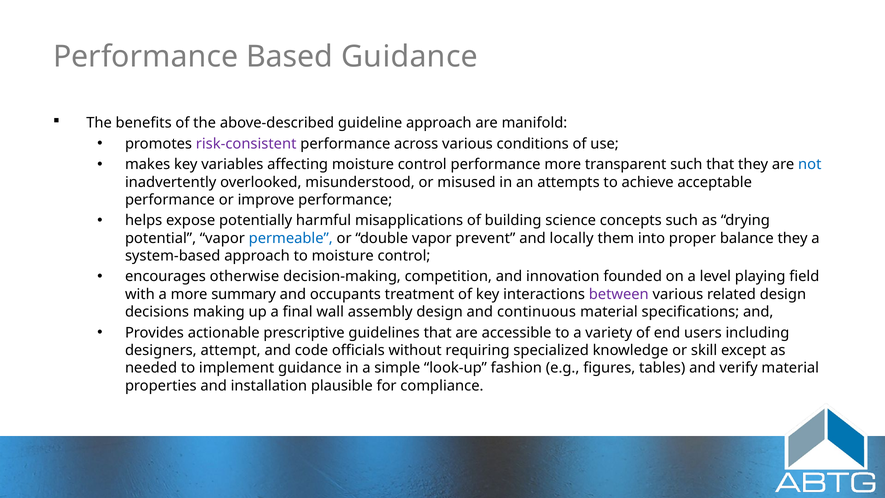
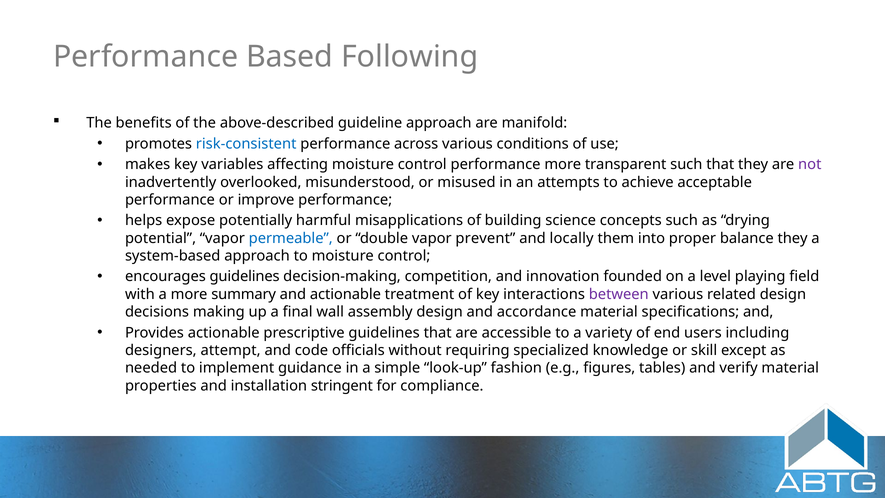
Based Guidance: Guidance -> Following
risk-consistent colour: purple -> blue
not colour: blue -> purple
encourages otherwise: otherwise -> guidelines
and occupants: occupants -> actionable
continuous: continuous -> accordance
plausible: plausible -> stringent
